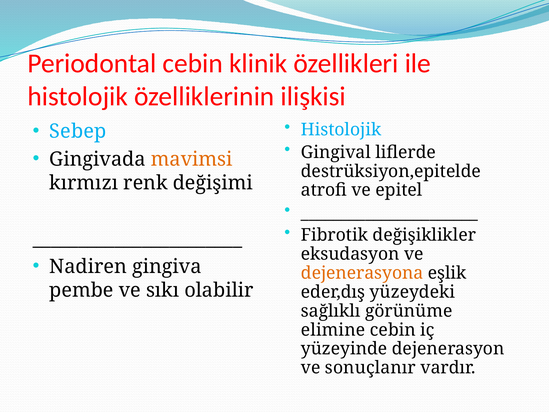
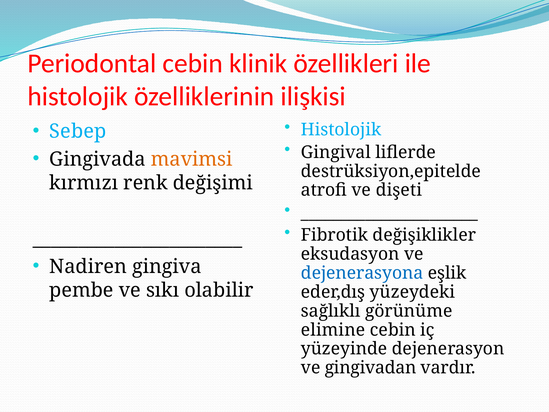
epitel: epitel -> dişeti
dejenerasyona colour: orange -> blue
sonuçlanır: sonuçlanır -> gingivadan
